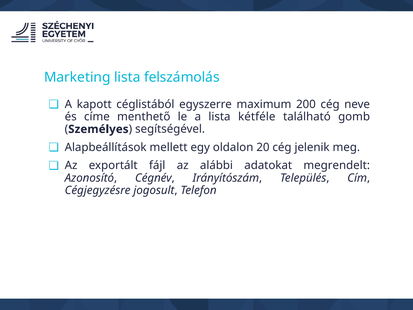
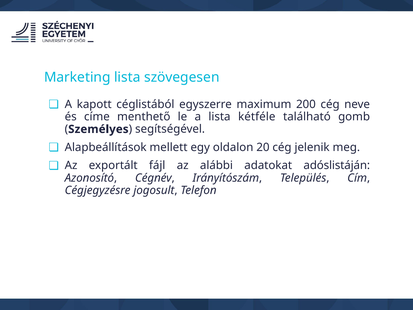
felszámolás: felszámolás -> szövegesen
megrendelt: megrendelt -> adóslistáján
